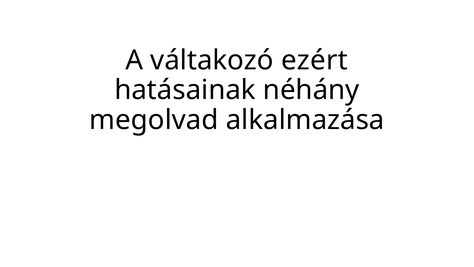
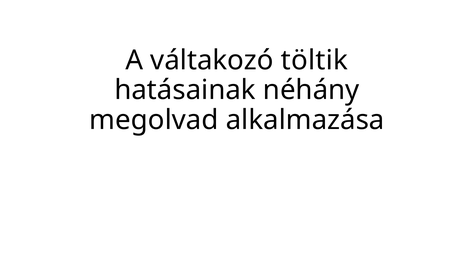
ezért: ezért -> töltik
